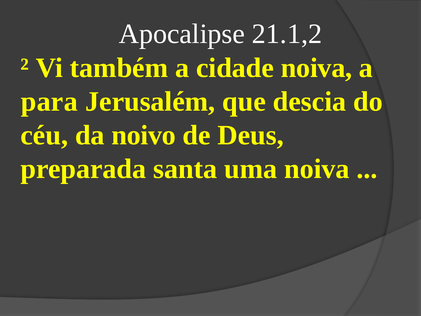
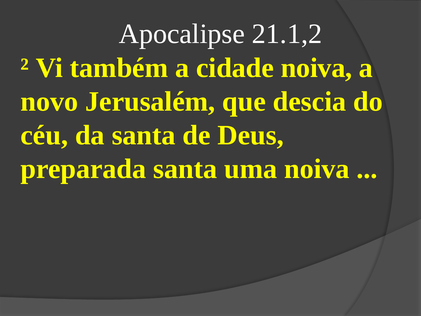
para: para -> novo
da noivo: noivo -> santa
